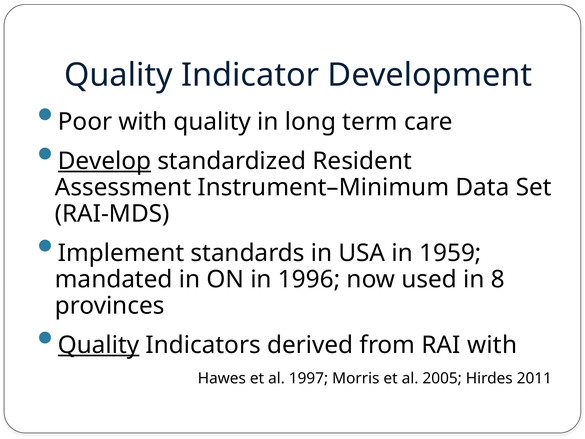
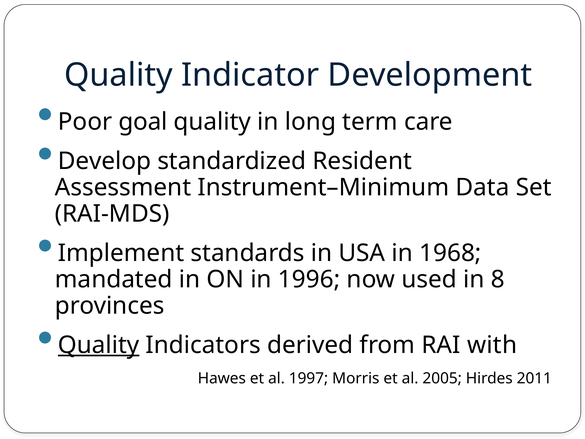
Poor with: with -> goal
Develop underline: present -> none
1959: 1959 -> 1968
